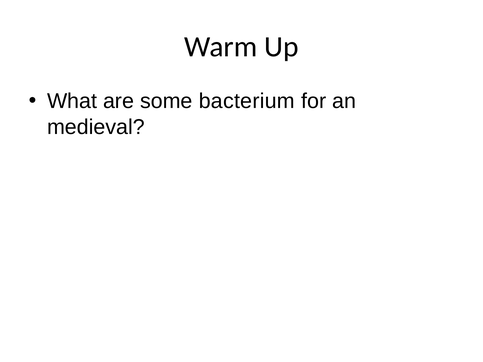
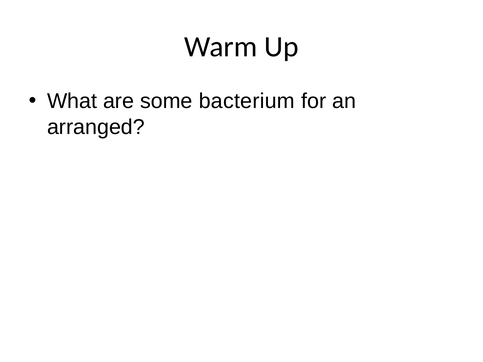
medieval: medieval -> arranged
